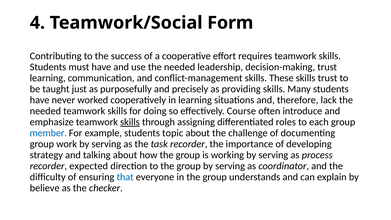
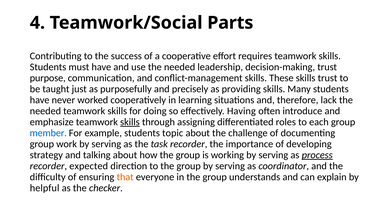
Form: Form -> Parts
learning at (48, 78): learning -> purpose
Course: Course -> Having
process underline: none -> present
that colour: blue -> orange
believe: believe -> helpful
